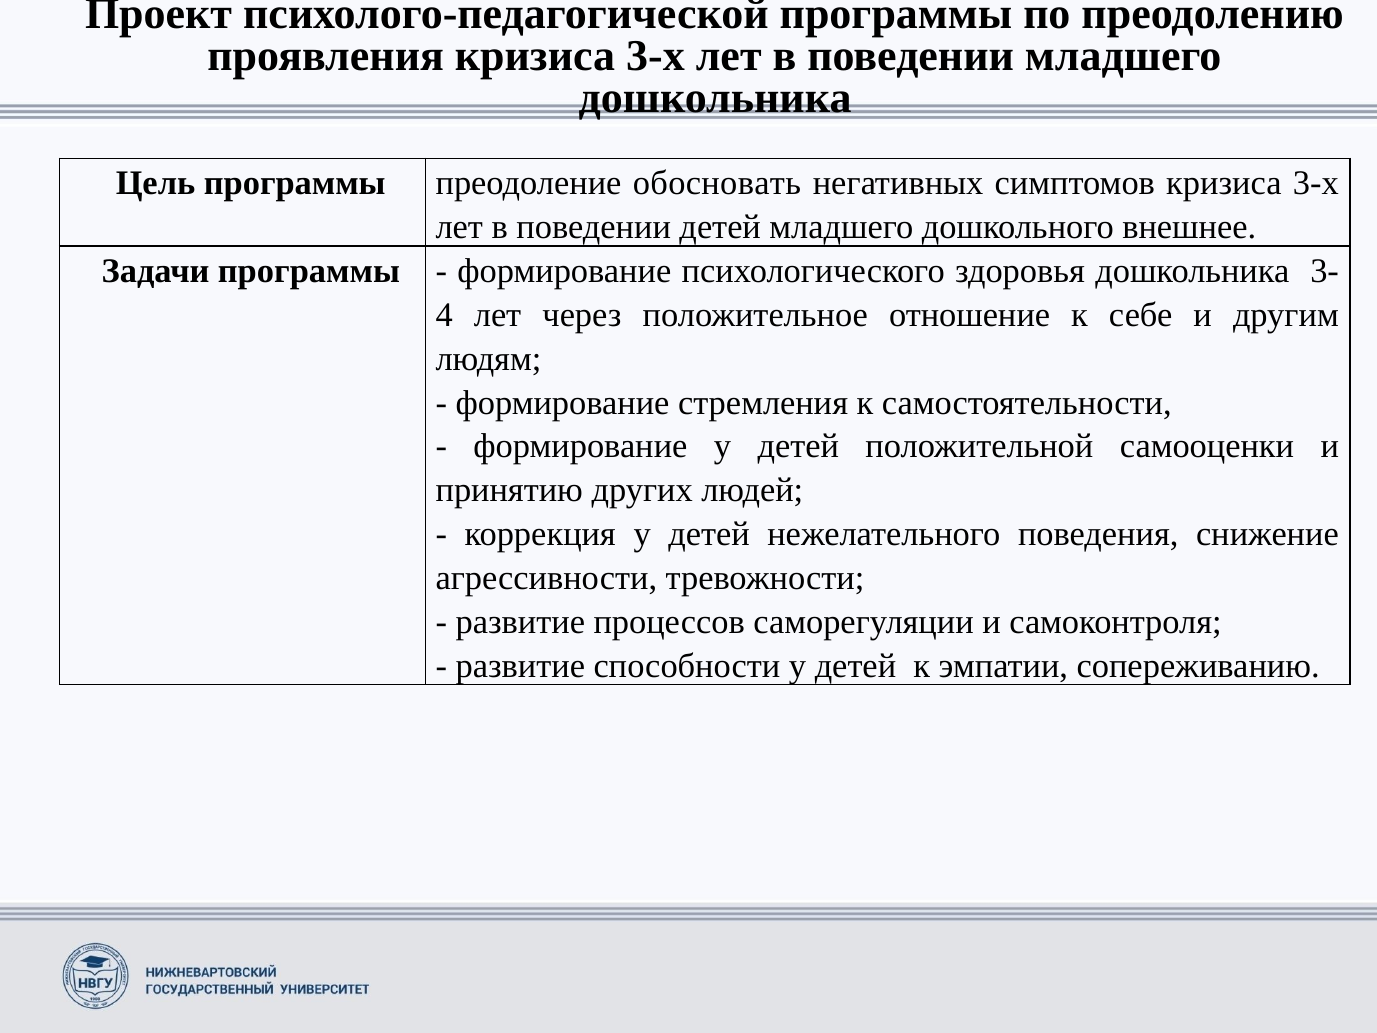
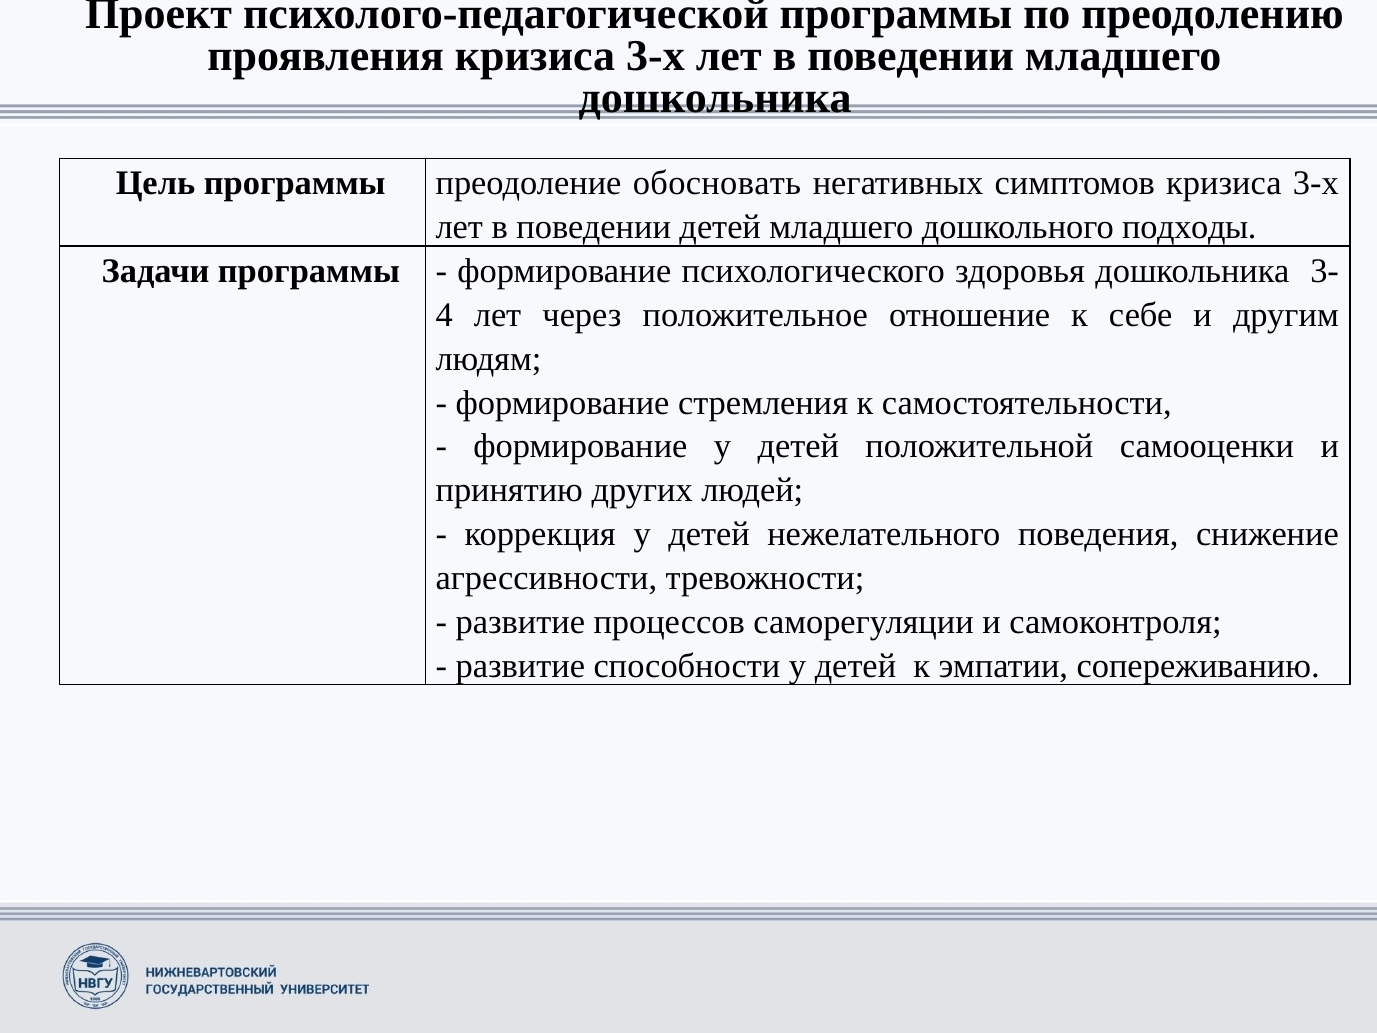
внешнее: внешнее -> подходы
